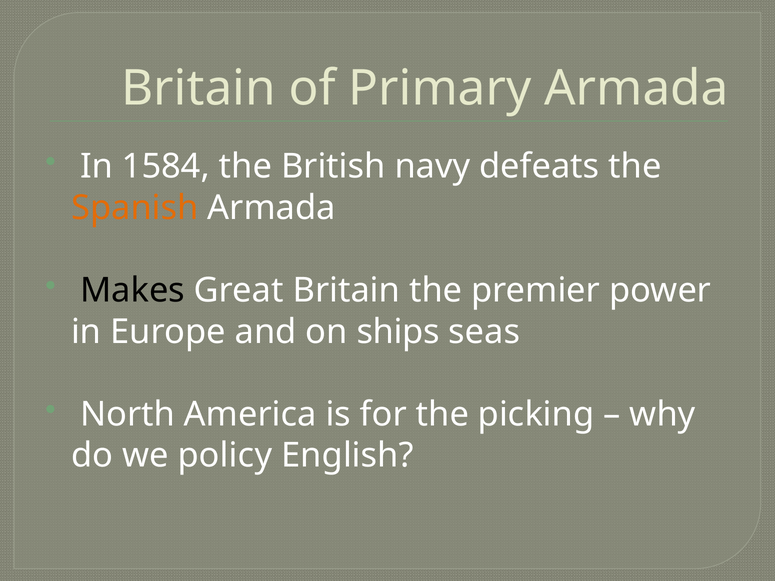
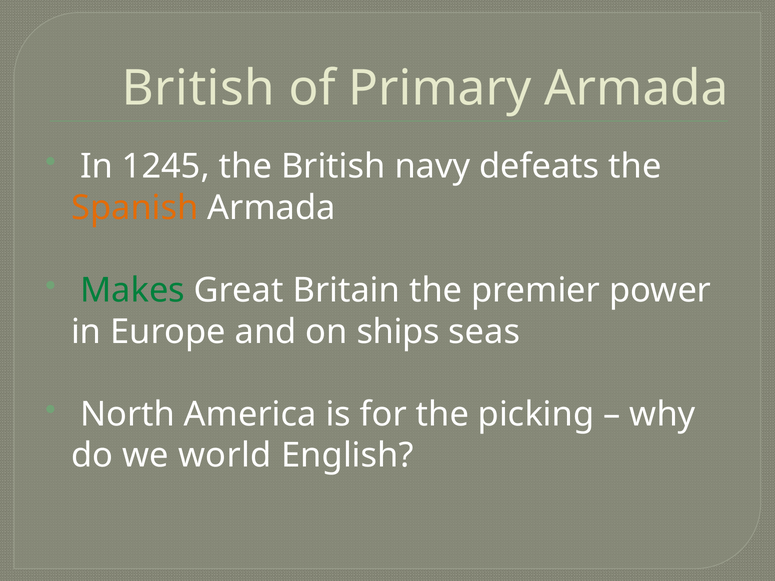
Britain at (199, 88): Britain -> British
1584: 1584 -> 1245
Makes colour: black -> green
policy: policy -> world
